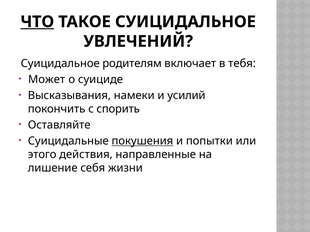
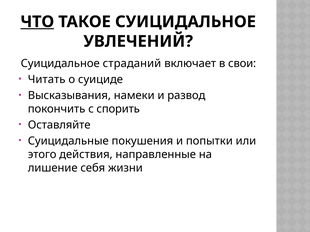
родителям: родителям -> страданий
тебя: тебя -> свои
Может: Может -> Читать
усилий: усилий -> развод
покушения underline: present -> none
